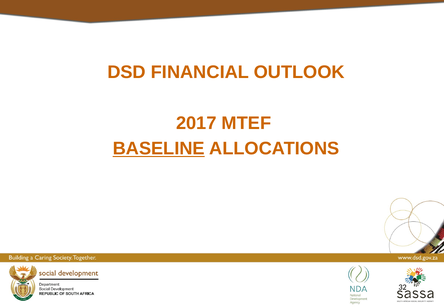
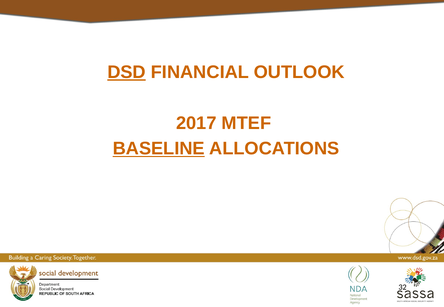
DSD underline: none -> present
